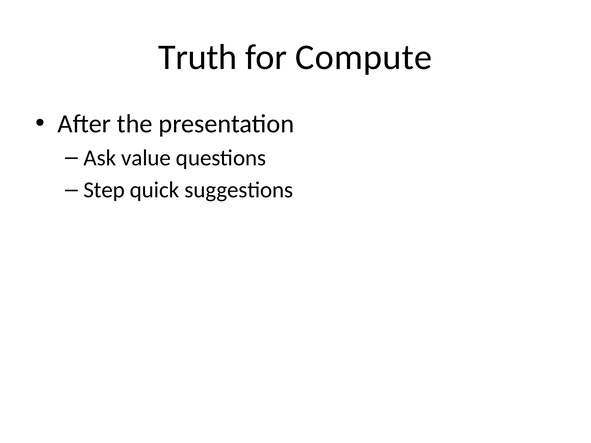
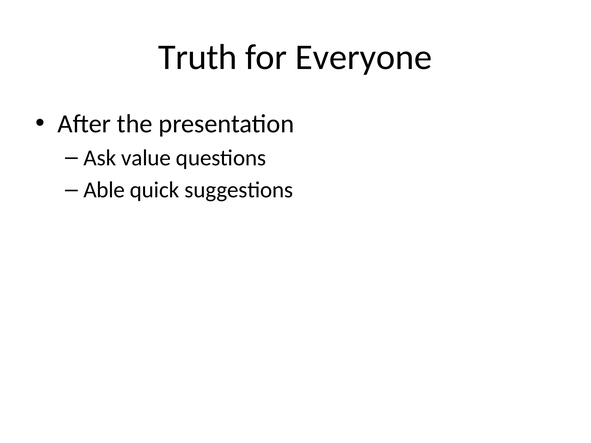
Compute: Compute -> Everyone
Step: Step -> Able
